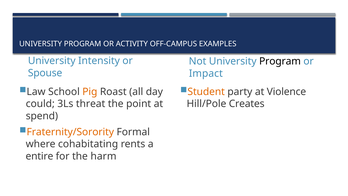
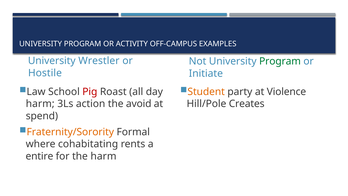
Intensity: Intensity -> Wrestler
Program at (280, 61) colour: black -> green
Spouse: Spouse -> Hostile
Impact: Impact -> Initiate
Pig colour: orange -> red
could at (40, 104): could -> harm
threat: threat -> action
point: point -> avoid
